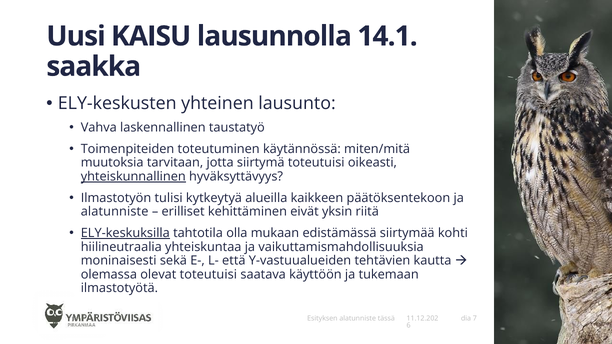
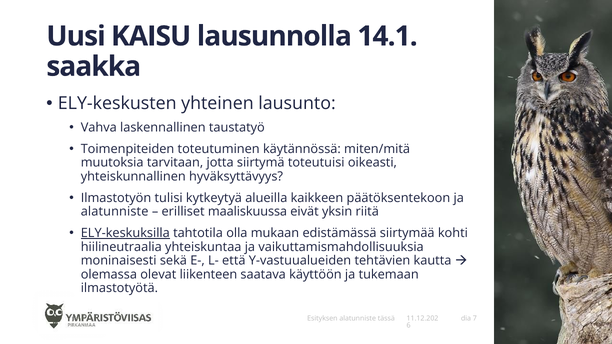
yhteiskunnallinen underline: present -> none
kehittäminen: kehittäminen -> maaliskuussa
olevat toteutuisi: toteutuisi -> liikenteen
